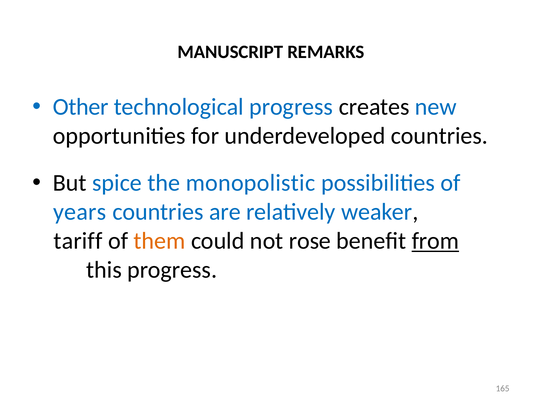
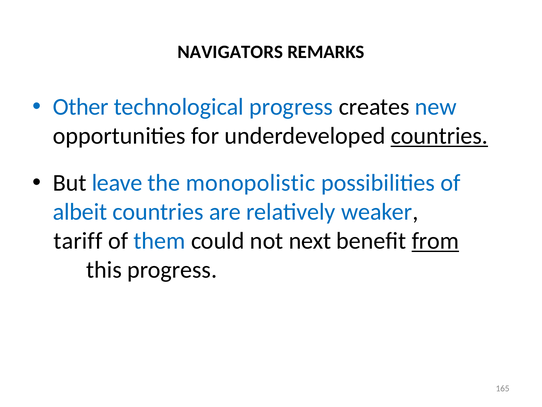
MANUSCRIPT: MANUSCRIPT -> NAVIGATORS
countries at (439, 136) underline: none -> present
spice: spice -> leave
years: years -> albeit
them colour: orange -> blue
rose: rose -> next
